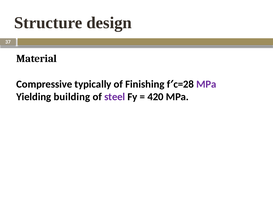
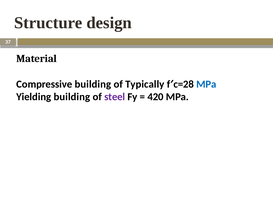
Compressive typically: typically -> building
Finishing: Finishing -> Typically
MPa at (206, 84) colour: purple -> blue
